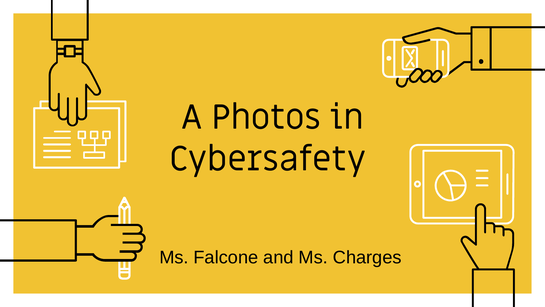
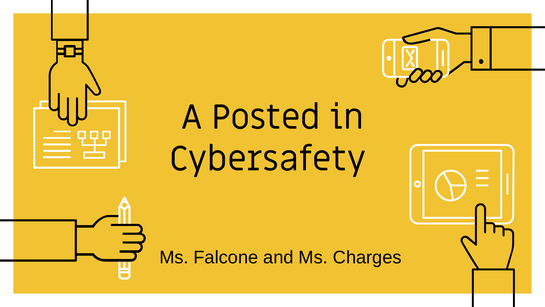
Photos: Photos -> Posted
